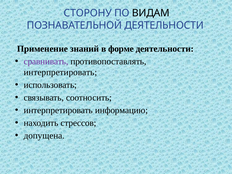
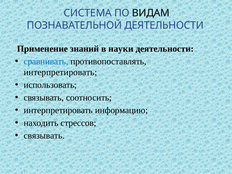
СТОРОНУ: СТОРОНУ -> СИСТЕМА
форме: форме -> науки
сравнивать colour: purple -> blue
допущена at (44, 136): допущена -> связывать
